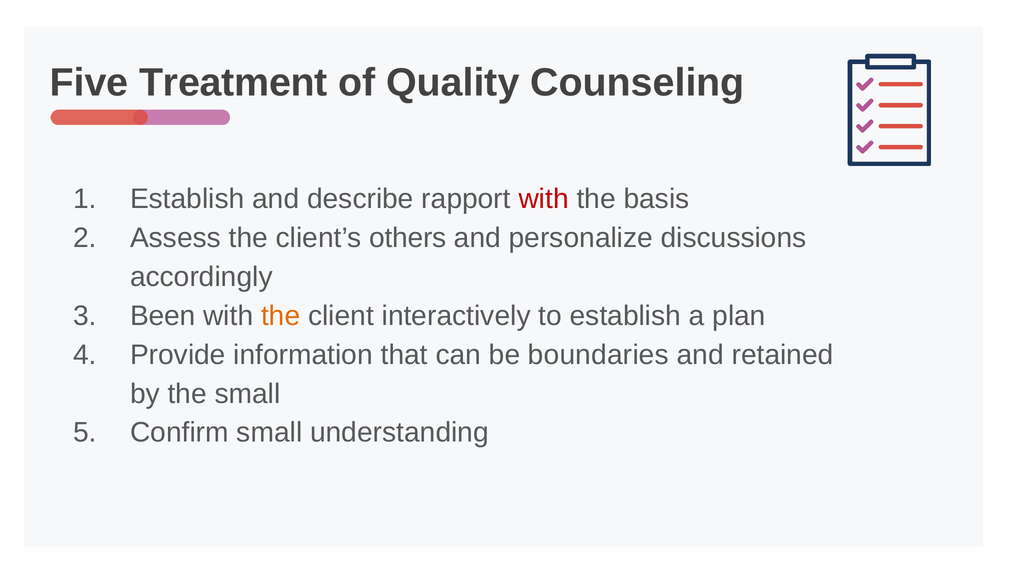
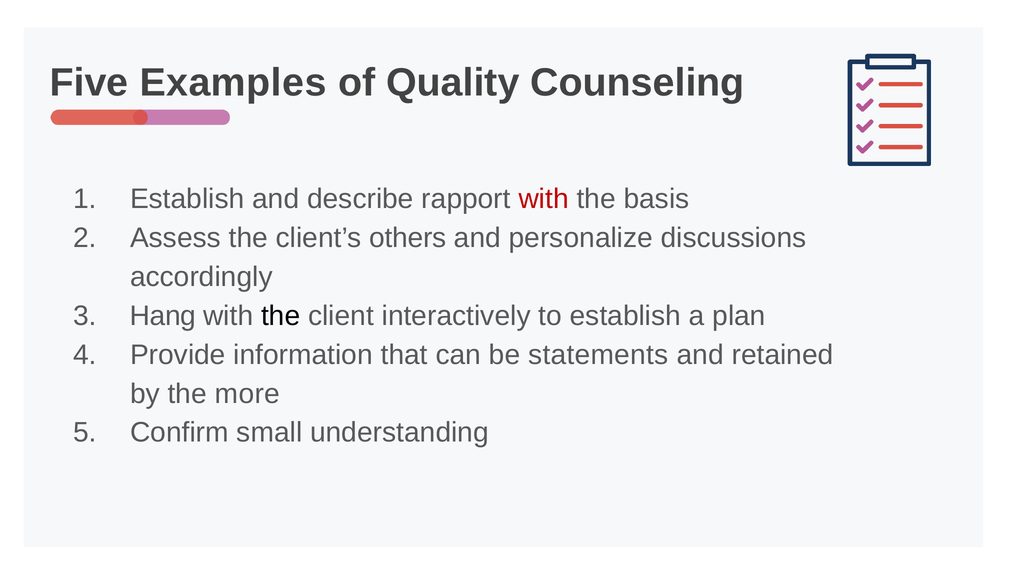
Treatment: Treatment -> Examples
Been: Been -> Hang
the at (281, 316) colour: orange -> black
boundaries: boundaries -> statements
the small: small -> more
